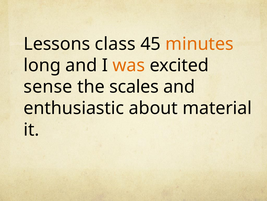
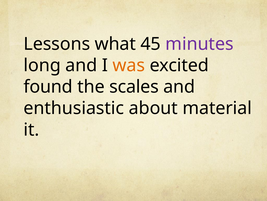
class: class -> what
minutes colour: orange -> purple
sense: sense -> found
